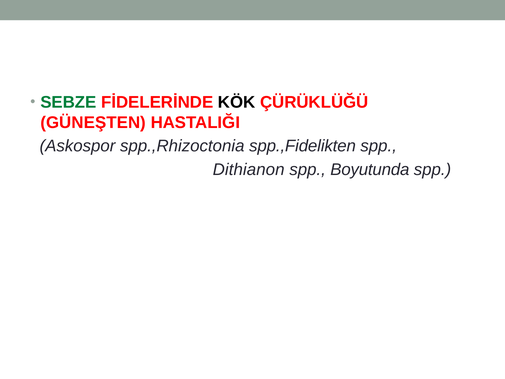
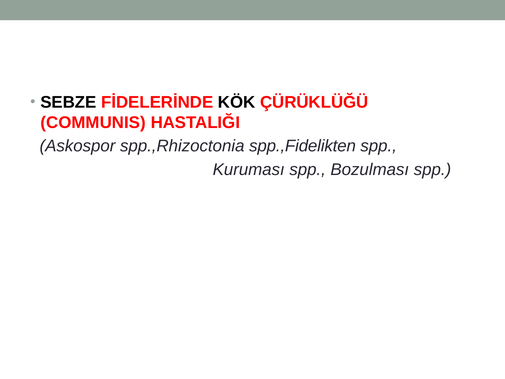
SEBZE colour: green -> black
GÜNEŞTEN: GÜNEŞTEN -> COMMUNIS
Dithianon: Dithianon -> Kuruması
Boyutunda: Boyutunda -> Bozulması
